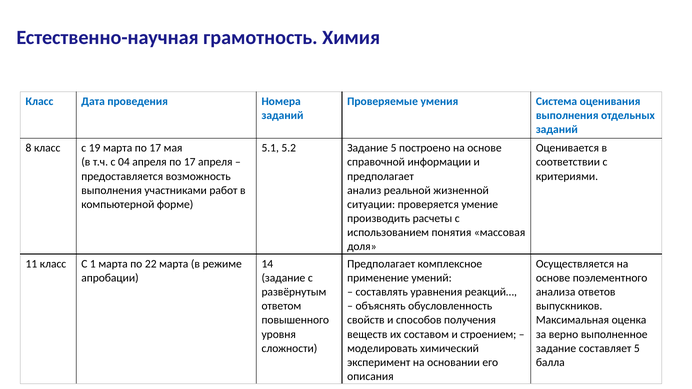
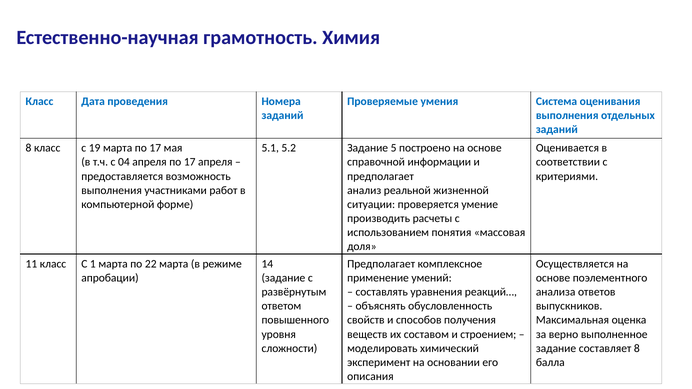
составляет 5: 5 -> 8
